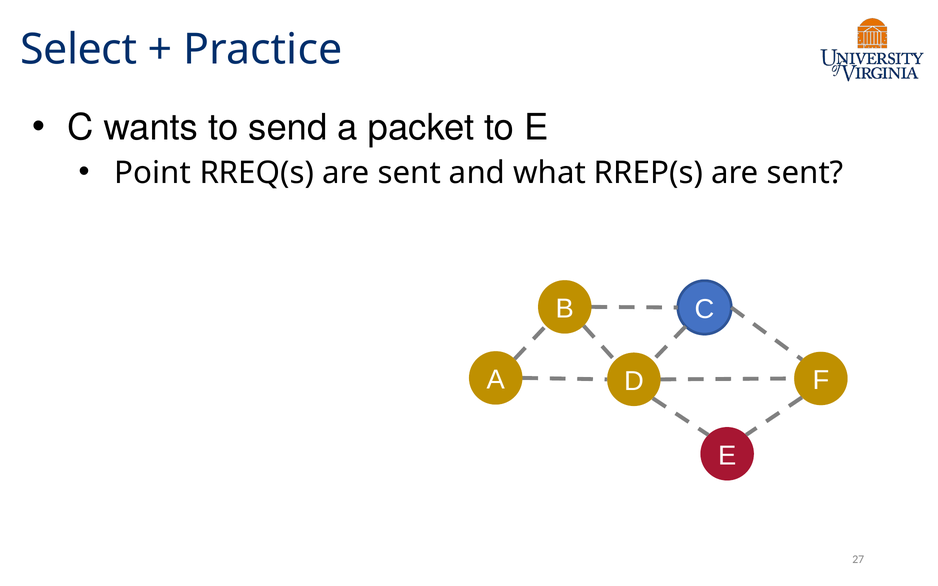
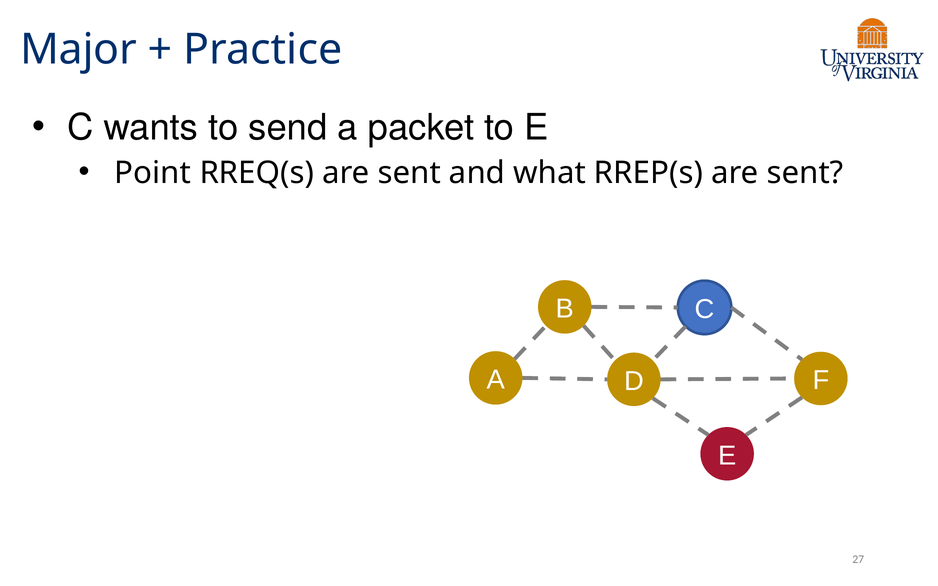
Select: Select -> Major
